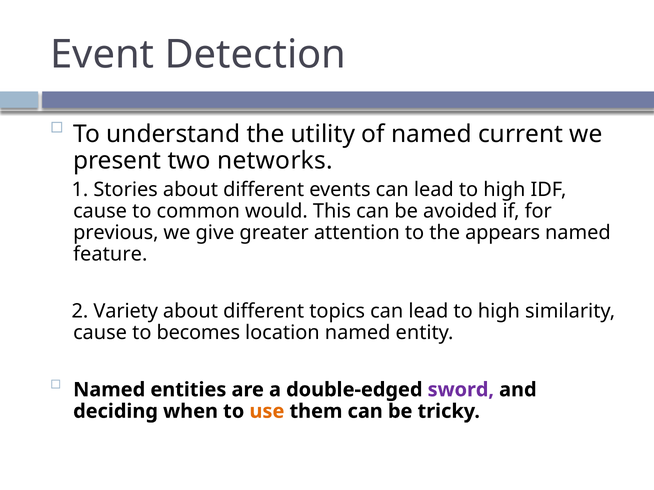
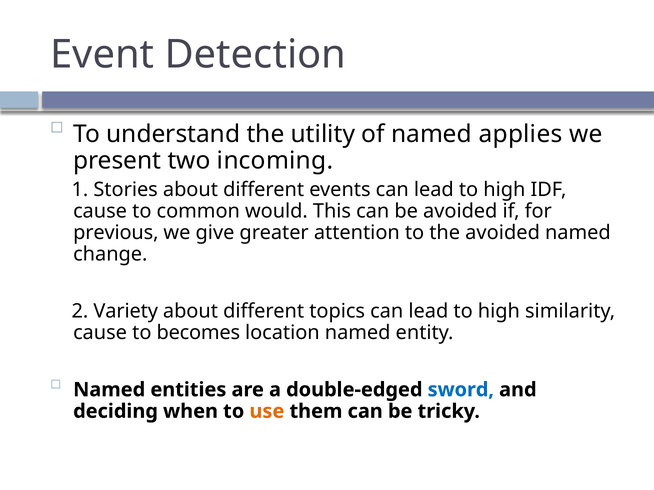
current: current -> applies
networks: networks -> incoming
the appears: appears -> avoided
feature: feature -> change
sword colour: purple -> blue
